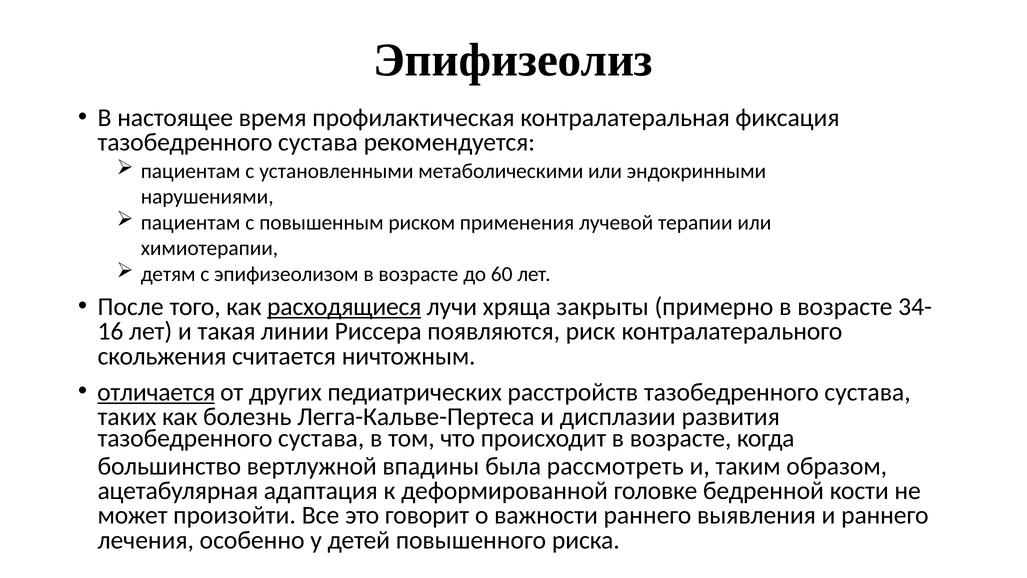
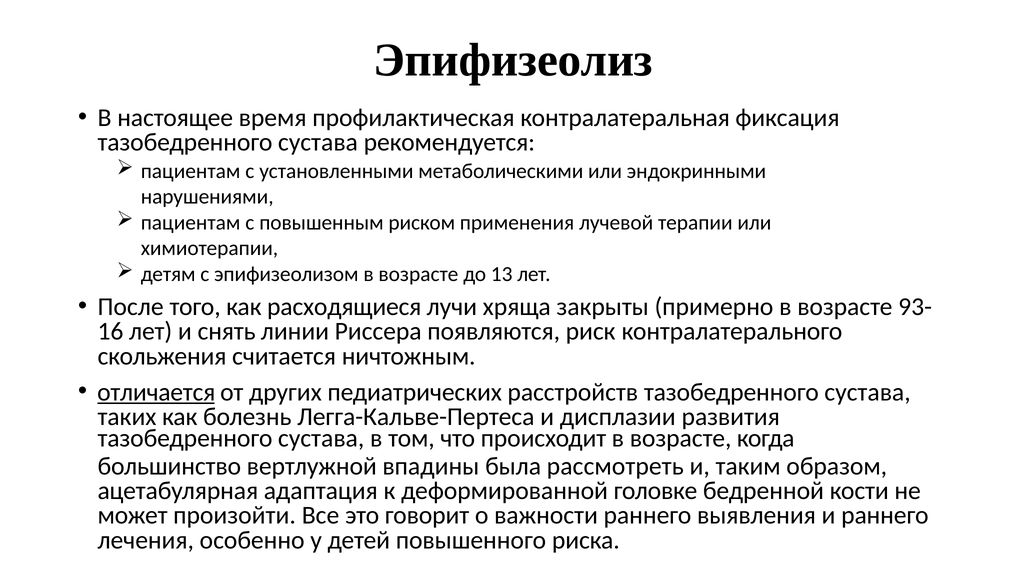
60: 60 -> 13
расходящиеся underline: present -> none
34-: 34- -> 93-
такая: такая -> снять
